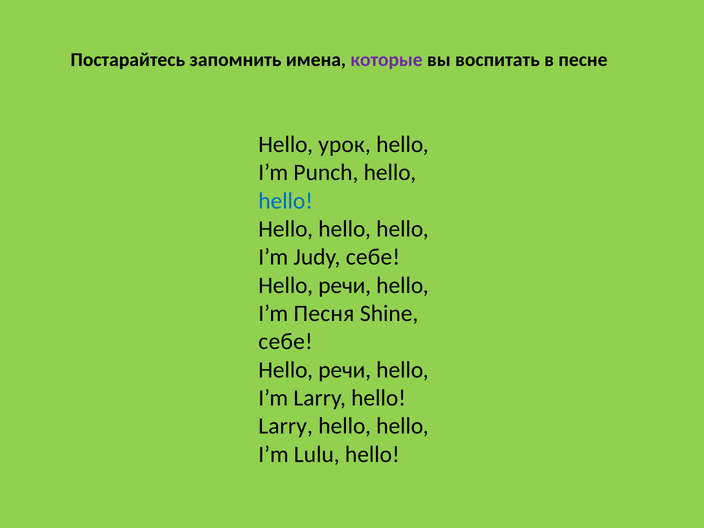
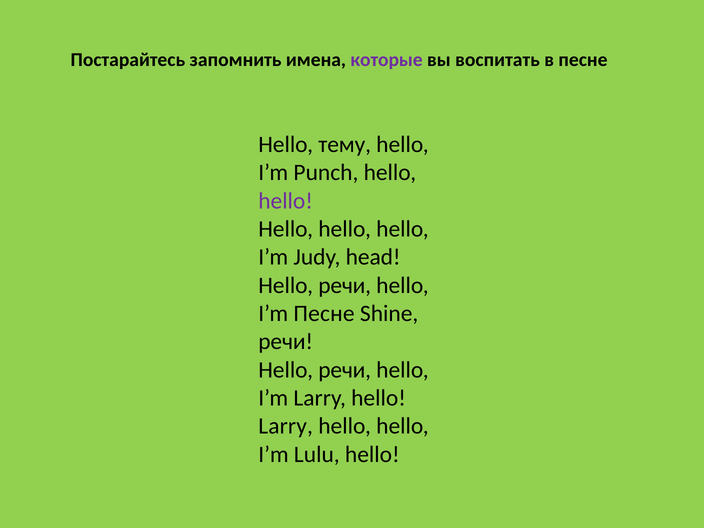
урок: урок -> тему
hello at (286, 201) colour: blue -> purple
Judy себе: себе -> head
I’m Песня: Песня -> Песне
себе at (286, 342): себе -> речи
